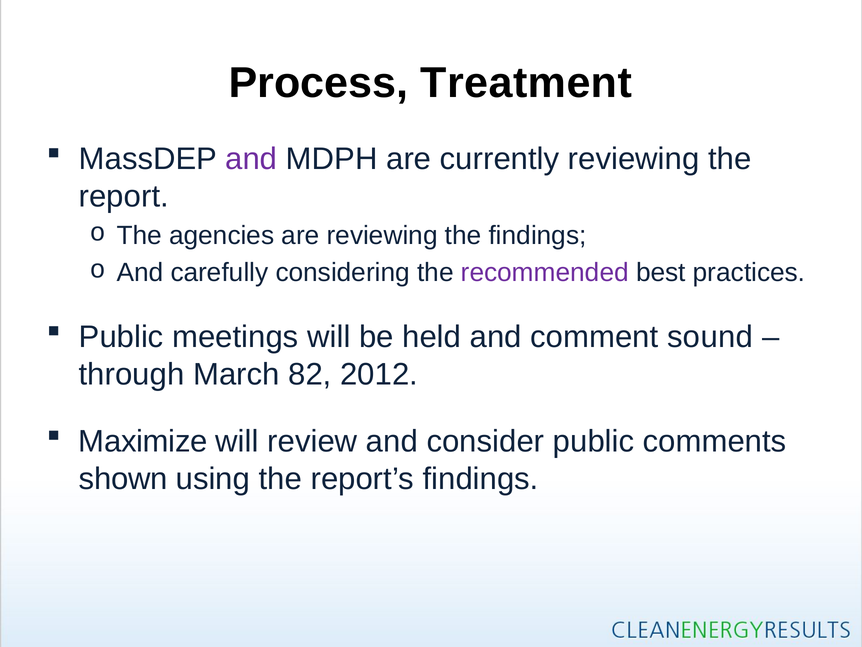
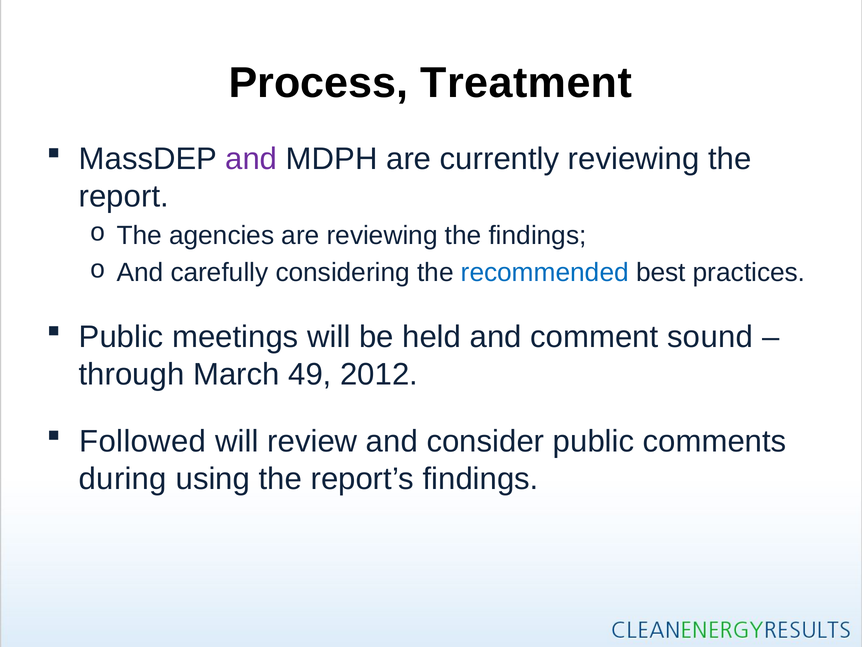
recommended colour: purple -> blue
82: 82 -> 49
Maximize: Maximize -> Followed
shown: shown -> during
